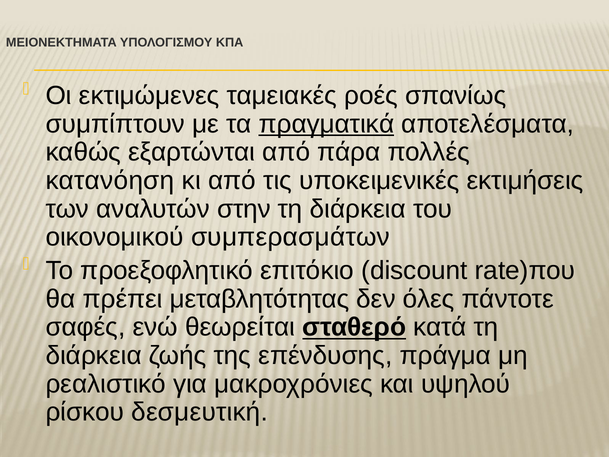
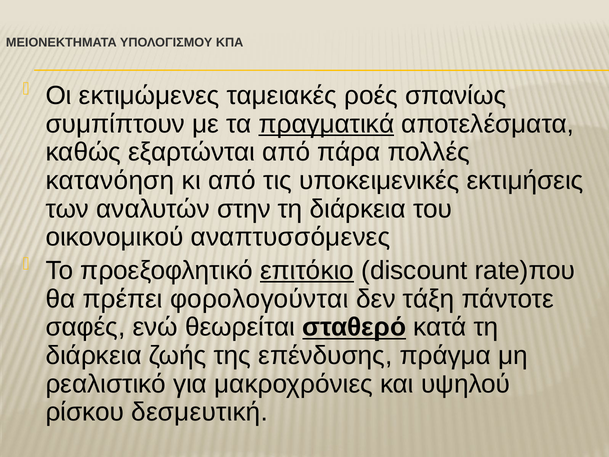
συμπερασμάτων: συμπερασμάτων -> αναπτυσσόμενες
επιτόκιο underline: none -> present
μεταβλητότητας: μεταβλητότητας -> φορολογούνται
όλες: όλες -> τάξη
